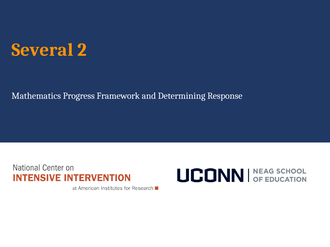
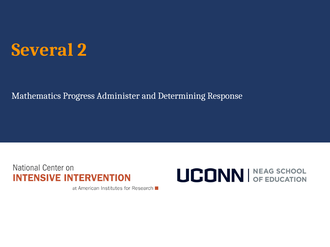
Framework: Framework -> Administer
